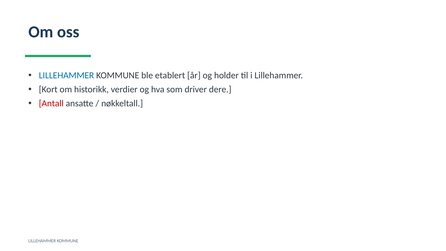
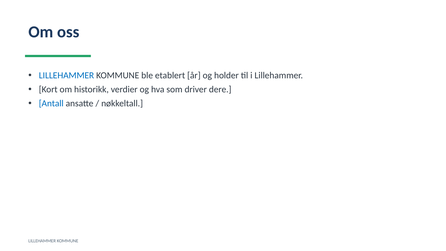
Antall colour: red -> blue
